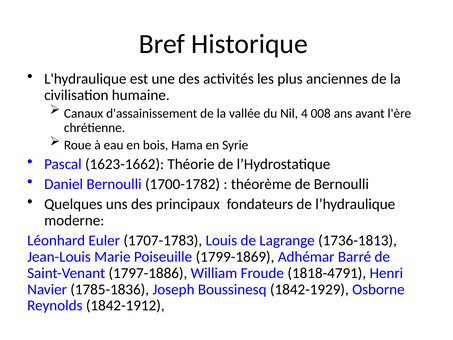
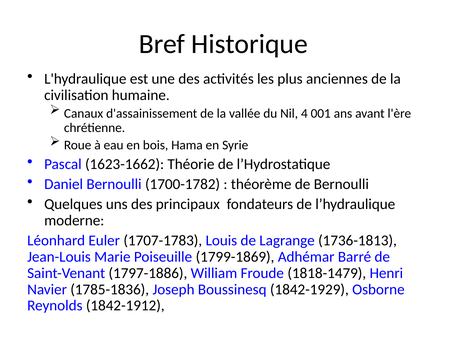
008: 008 -> 001
1818-4791: 1818-4791 -> 1818-1479
